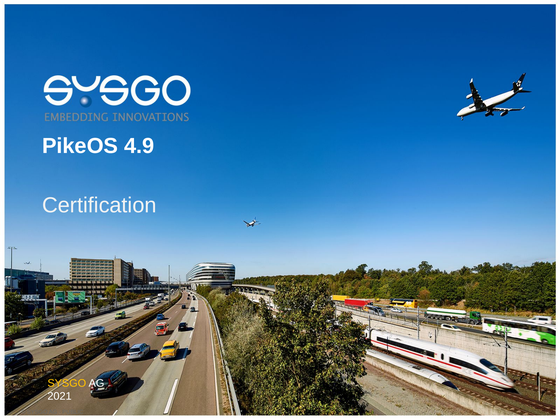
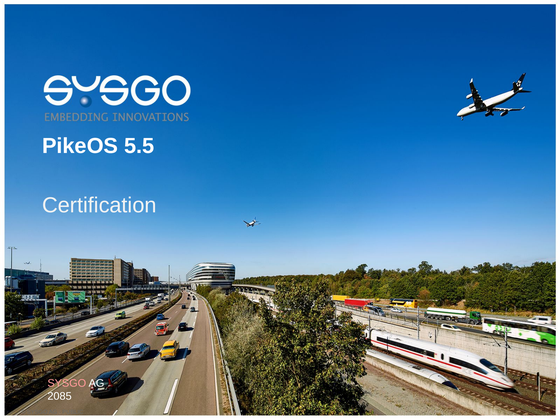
4.9: 4.9 -> 5.5
SYSGO at (67, 383) colour: yellow -> pink
2021: 2021 -> 2085
